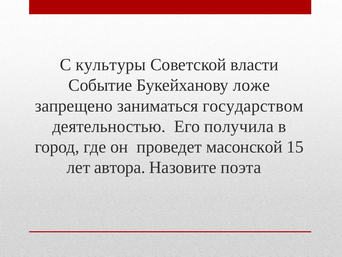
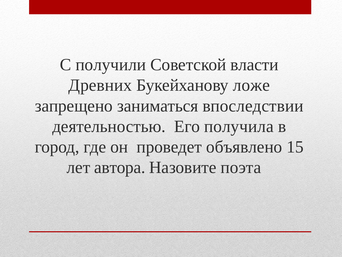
культуры: культуры -> получили
Событие: Событие -> Древних
государством: государством -> впоследствии
масонской: масонской -> объявлено
